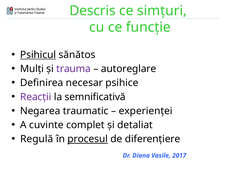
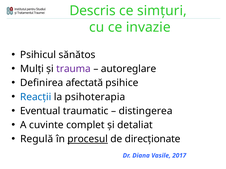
funcție: funcție -> invazie
Psihicul underline: present -> none
necesar: necesar -> afectată
Reacții colour: purple -> blue
semnificativă: semnificativă -> psihoterapia
Negarea: Negarea -> Eventual
experienței: experienței -> distingerea
diferențiere: diferențiere -> direcționate
